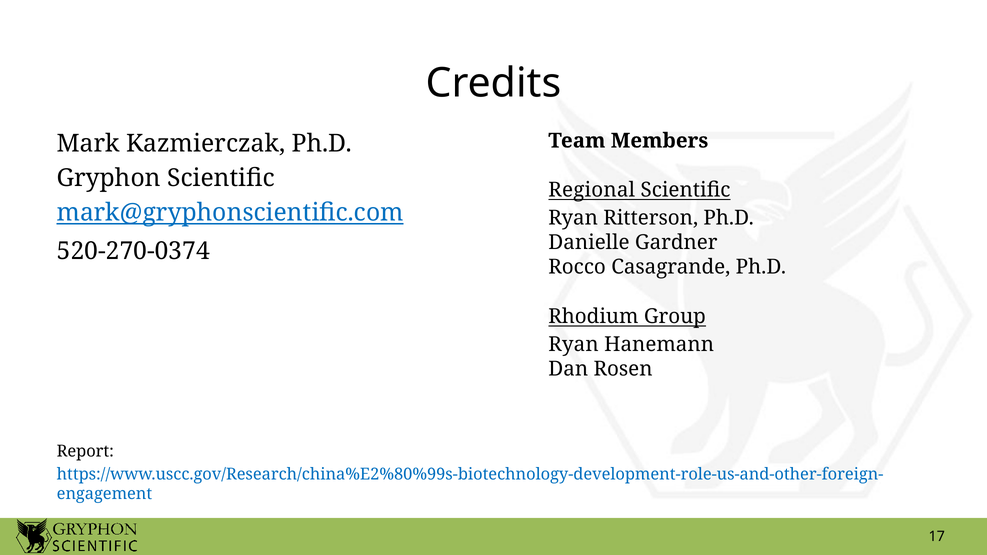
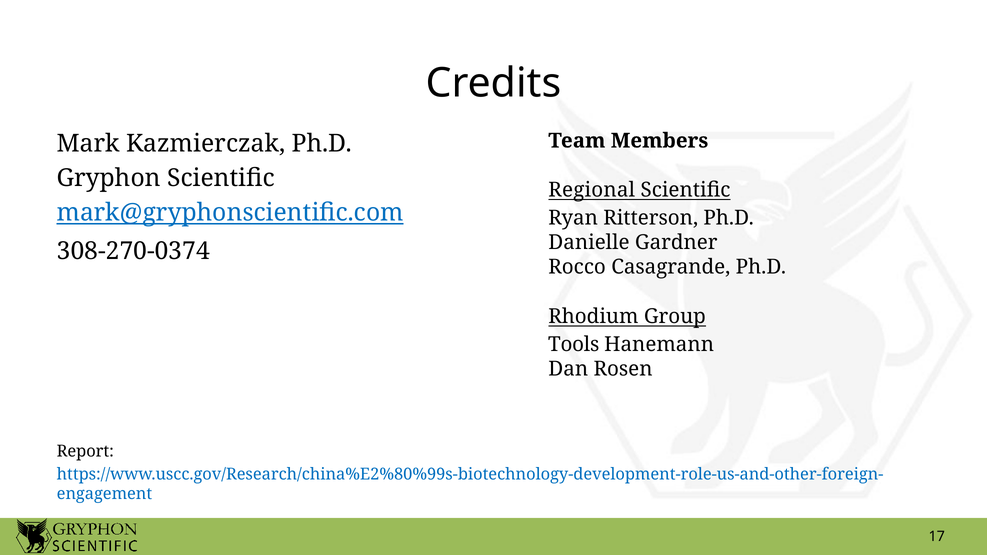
520-270-0374: 520-270-0374 -> 308-270-0374
Ryan at (574, 344): Ryan -> Tools
